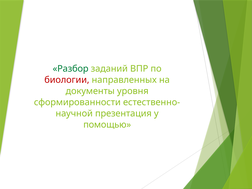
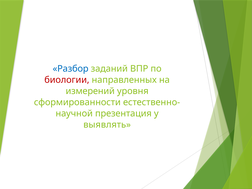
Разбор colour: green -> blue
документы: документы -> измерений
помощью: помощью -> выявлять
